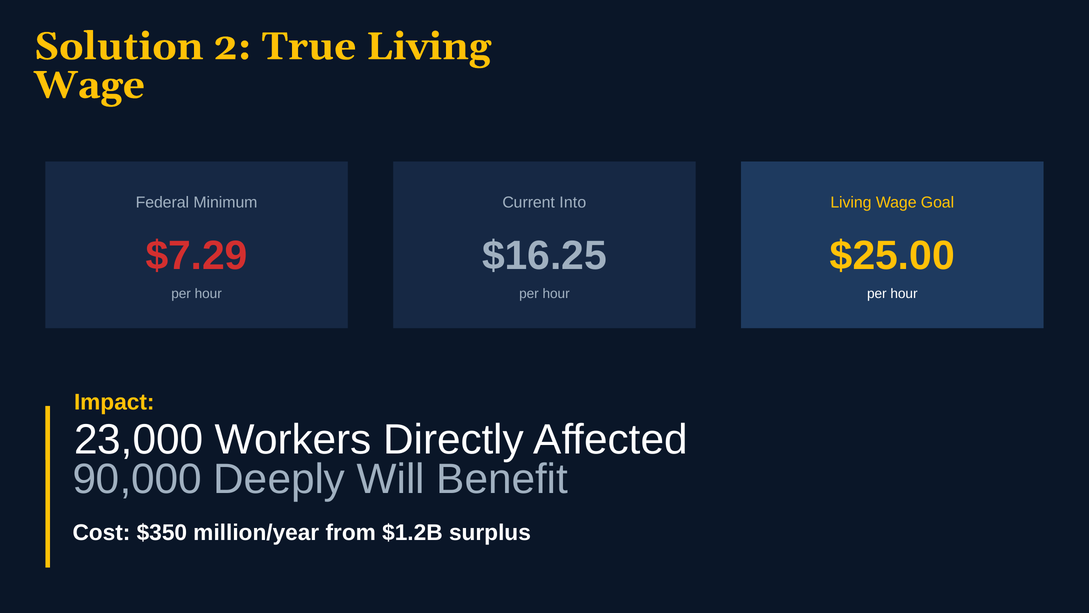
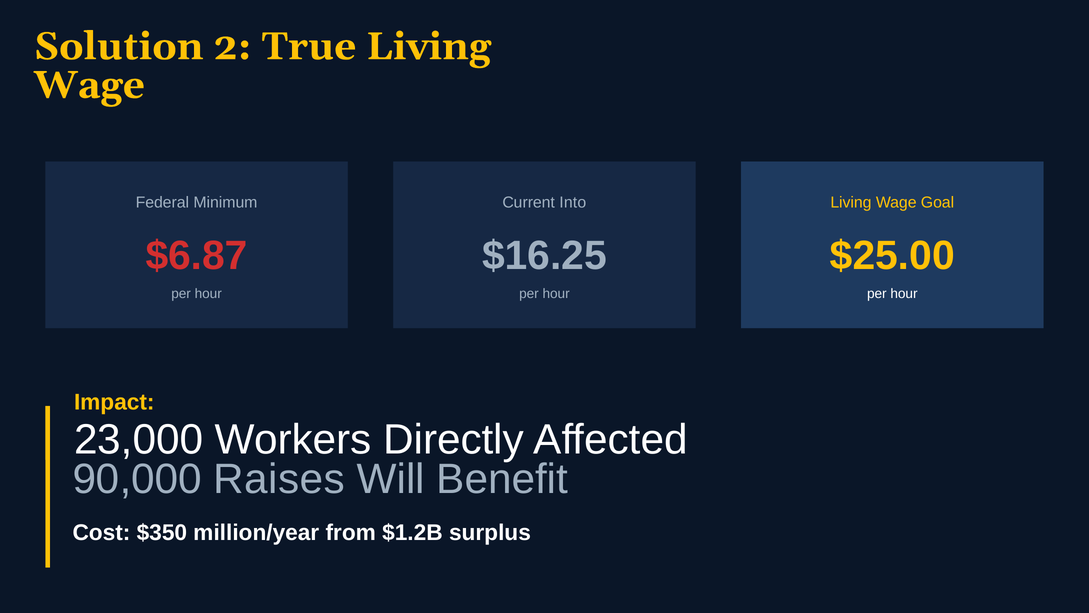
$7.29: $7.29 -> $6.87
Deeply: Deeply -> Raises
